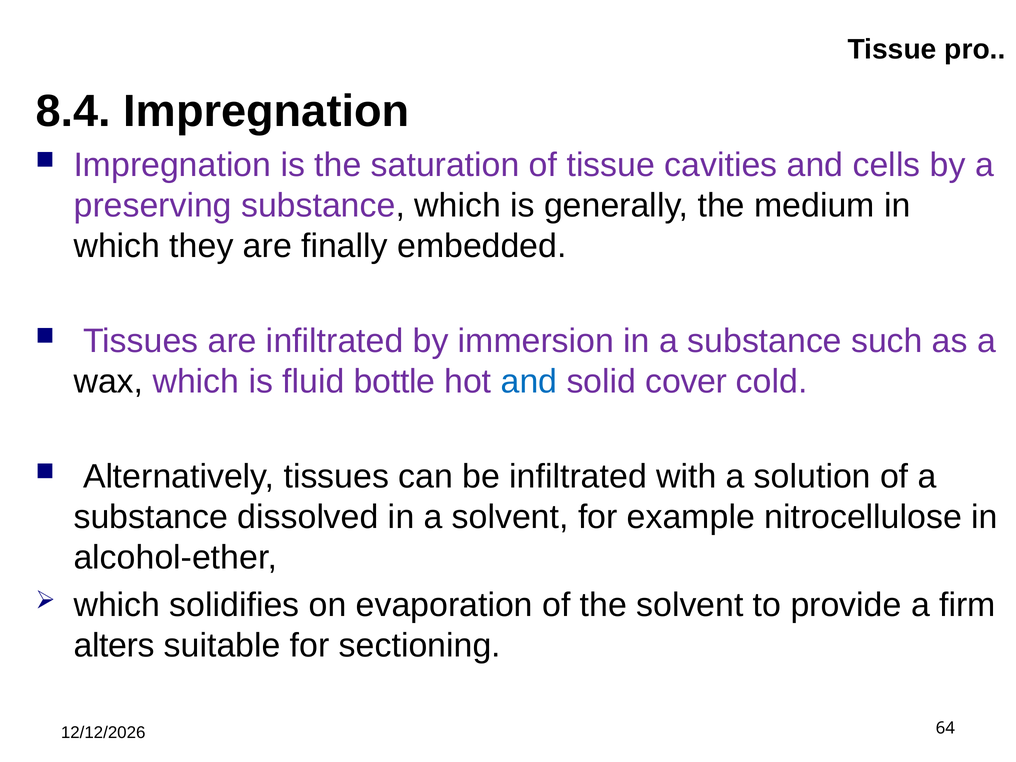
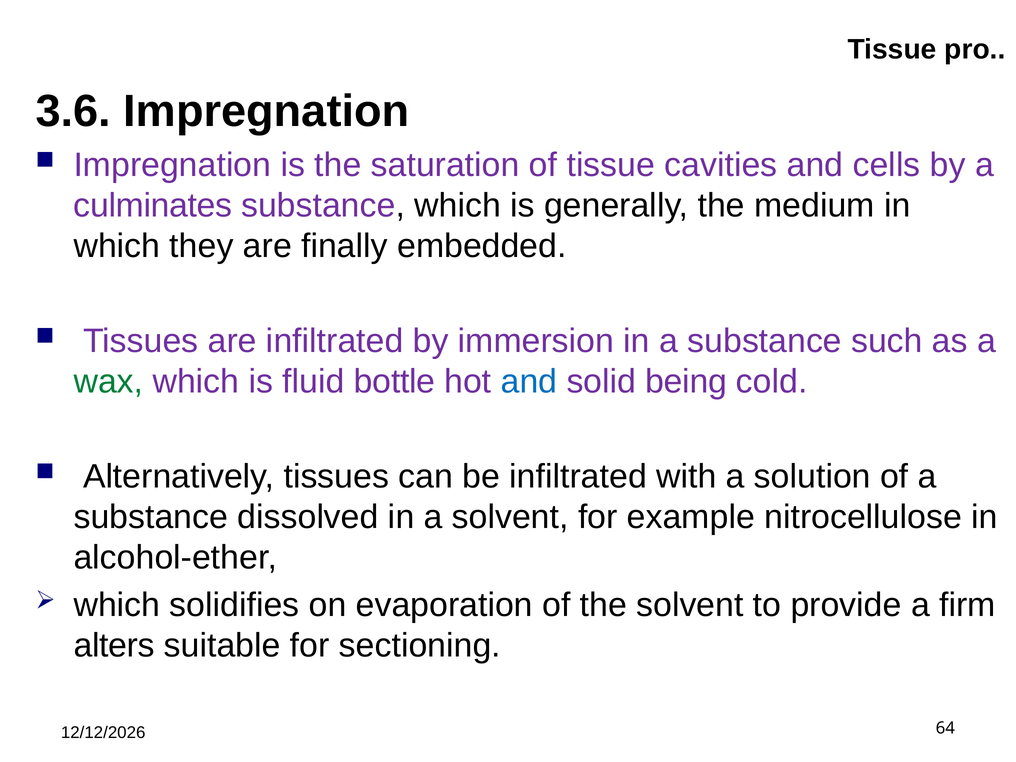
8.4: 8.4 -> 3.6
preserving: preserving -> culminates
wax colour: black -> green
cover: cover -> being
